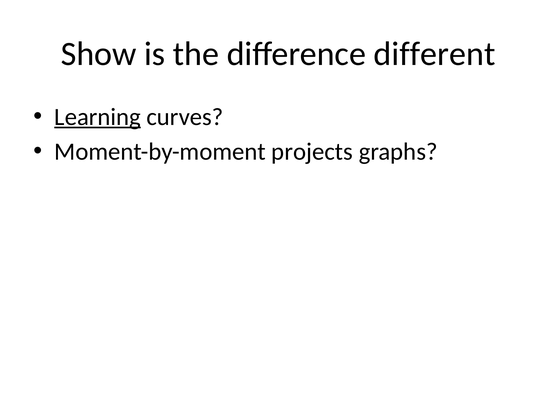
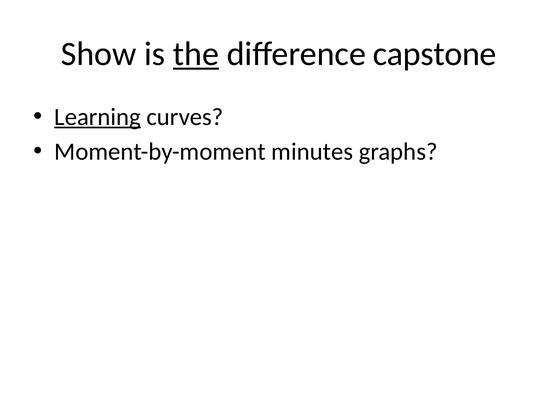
the underline: none -> present
different: different -> capstone
projects: projects -> minutes
